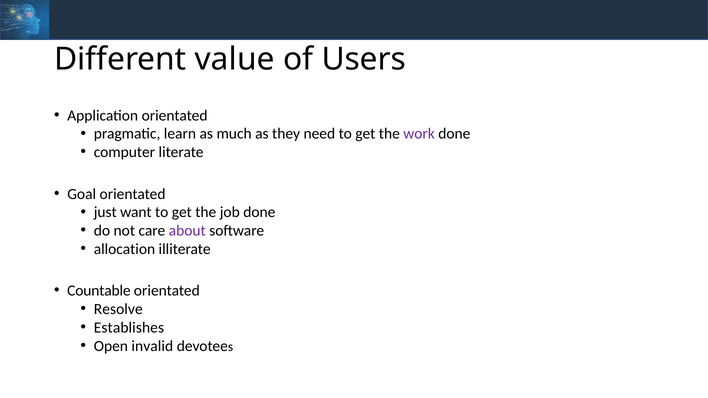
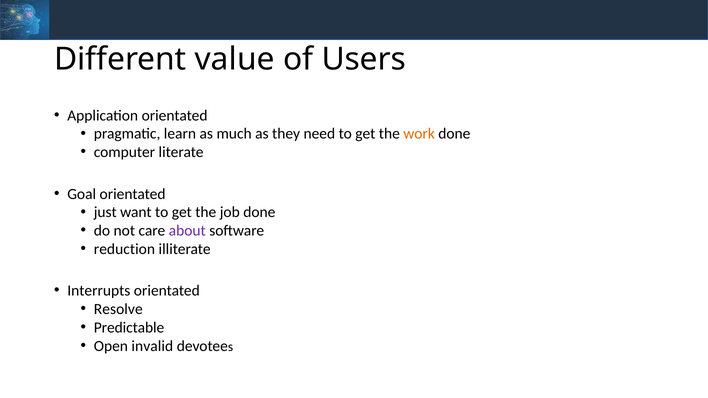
work colour: purple -> orange
allocation: allocation -> reduction
Countable: Countable -> Interrupts
Establishes: Establishes -> Predictable
